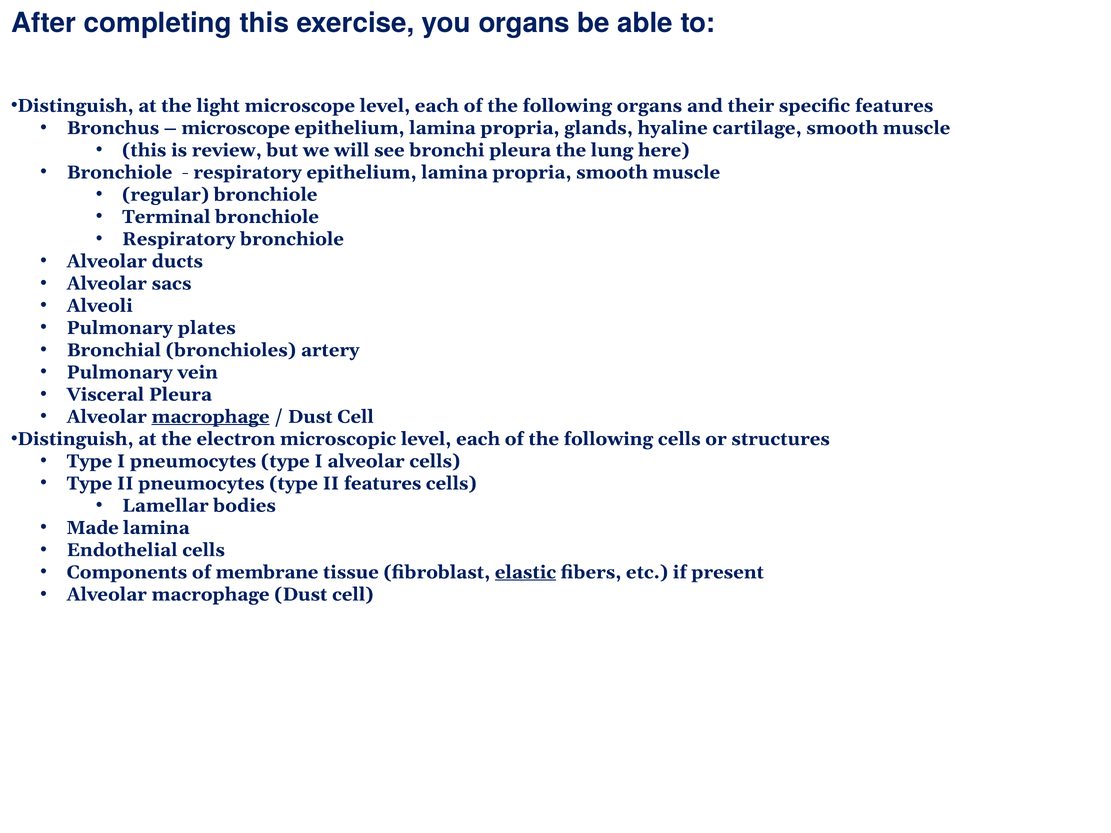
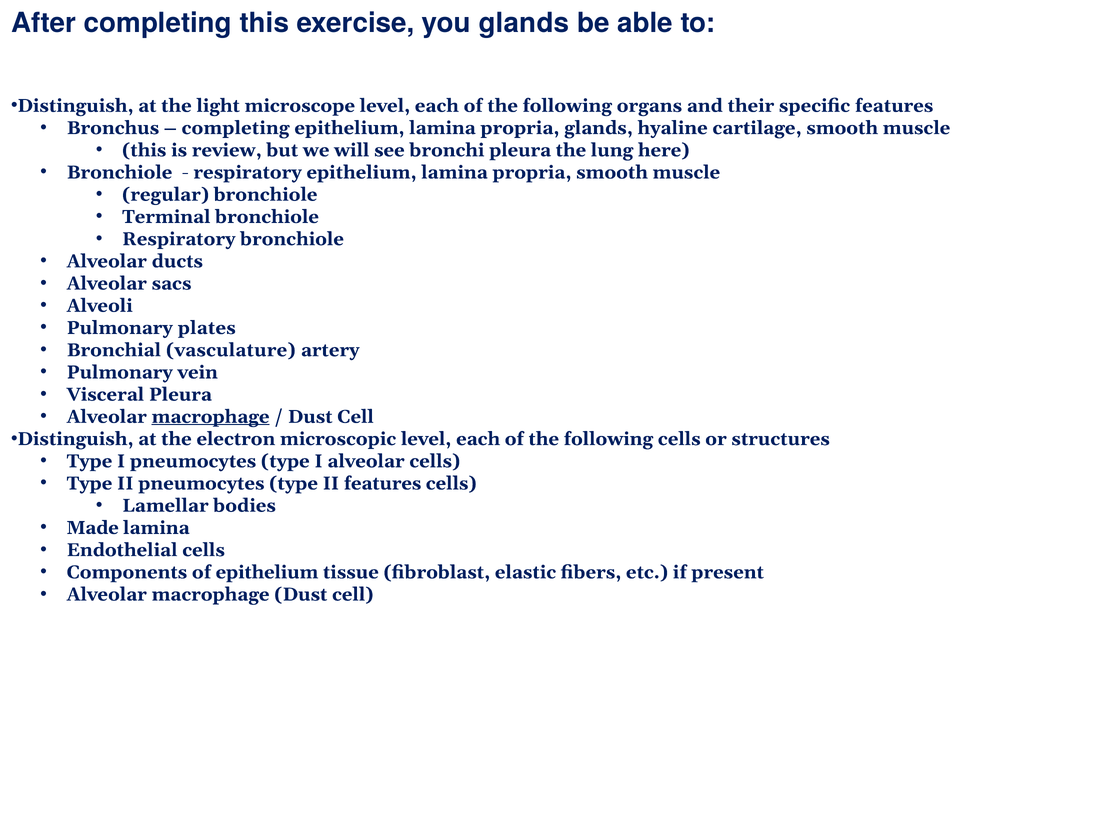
you organs: organs -> glands
microscope at (236, 128): microscope -> completing
bronchioles: bronchioles -> vasculature
of membrane: membrane -> epithelium
elastic underline: present -> none
